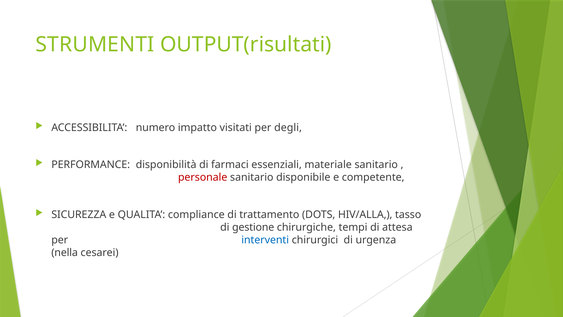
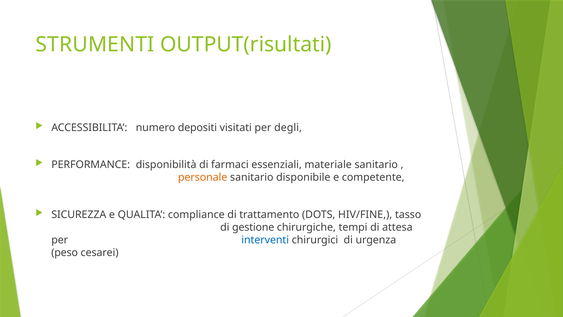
impatto: impatto -> depositi
personale colour: red -> orange
HIV/ALLA: HIV/ALLA -> HIV/FINE
nella: nella -> peso
